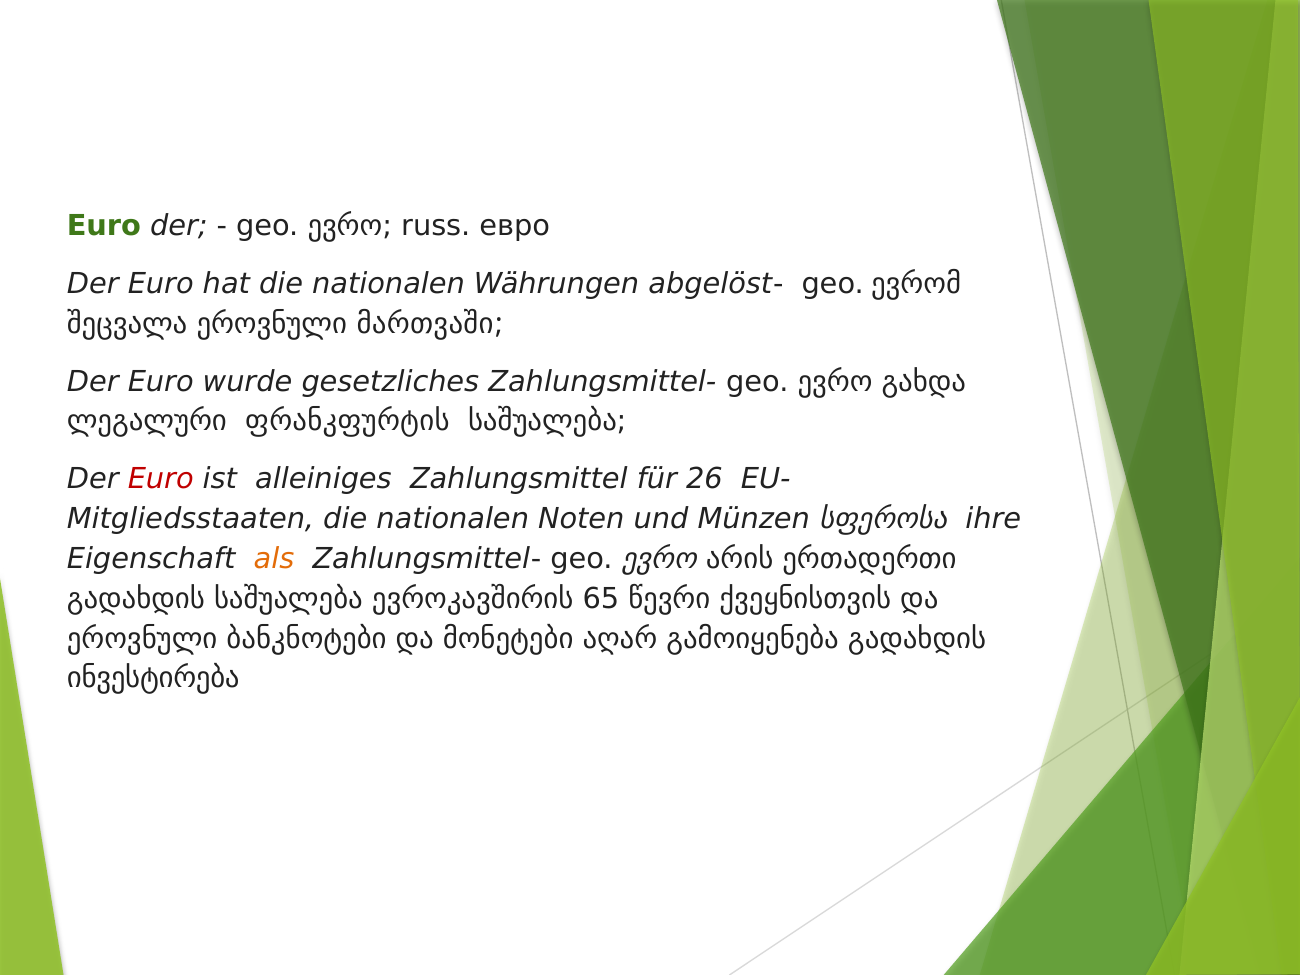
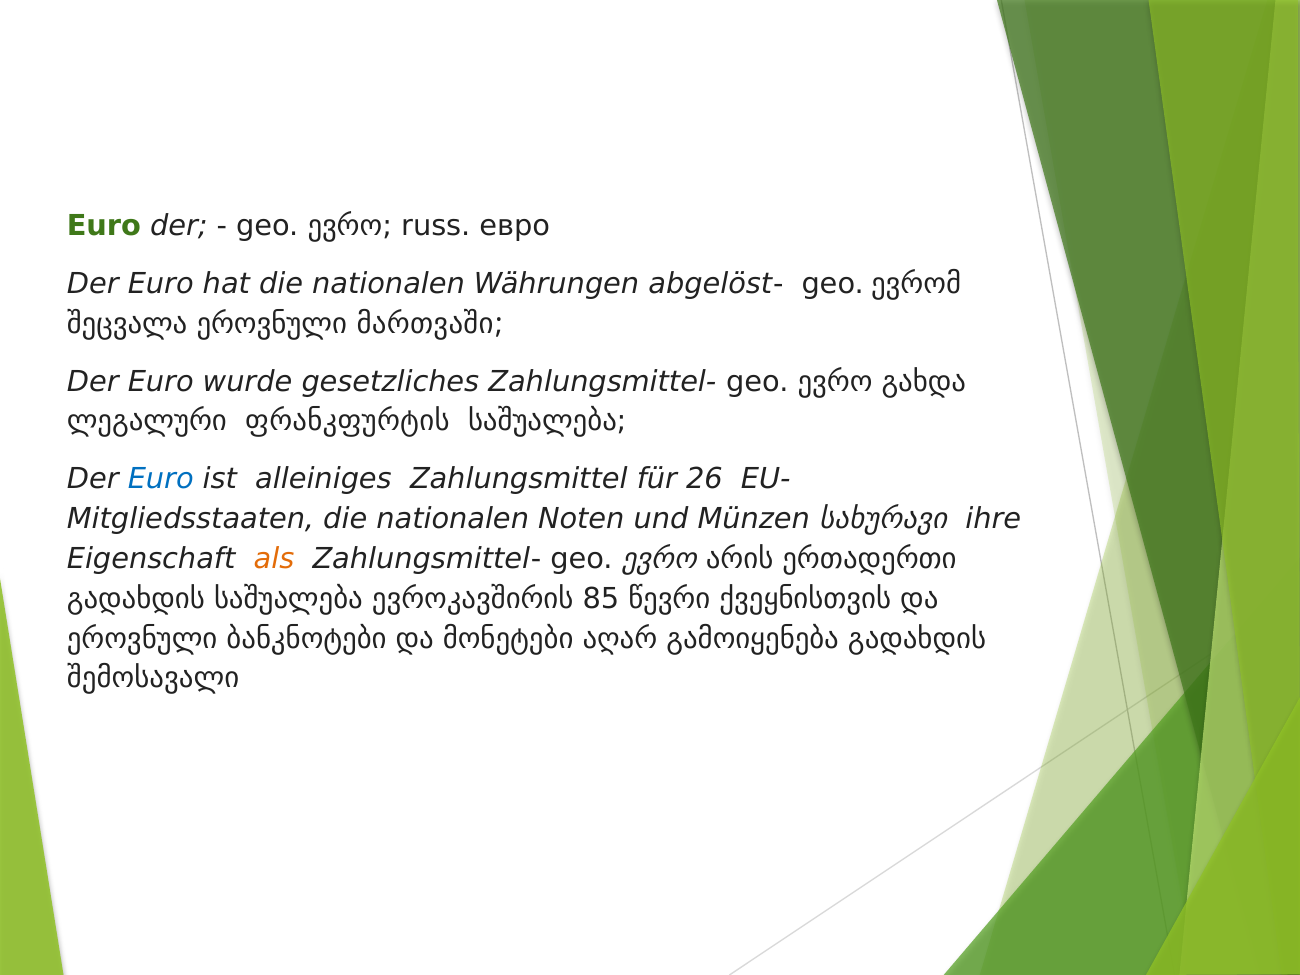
Euro at (161, 479) colour: red -> blue
სფეროსა: სფეროსა -> სახურავი
65: 65 -> 85
ინვესტირება: ინვესტირება -> შემოსავალი
